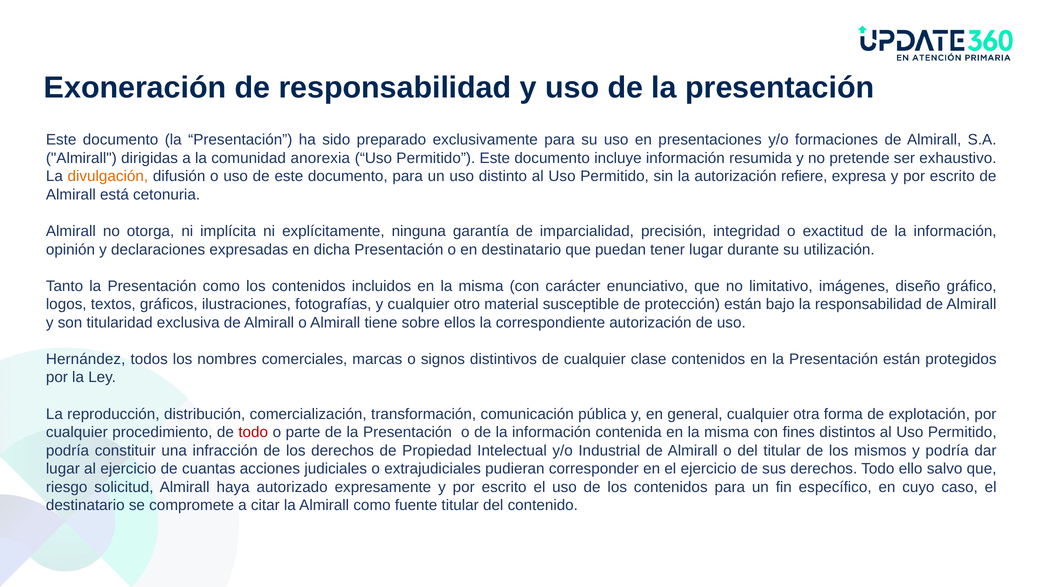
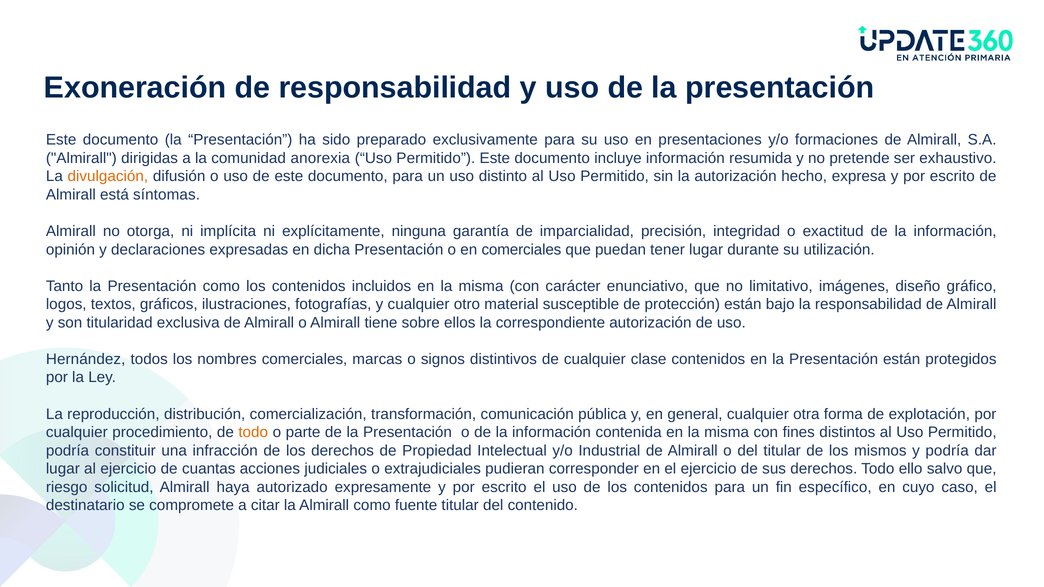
refiere: refiere -> hecho
cetonuria: cetonuria -> síntomas
en destinatario: destinatario -> comerciales
todo at (253, 432) colour: red -> orange
